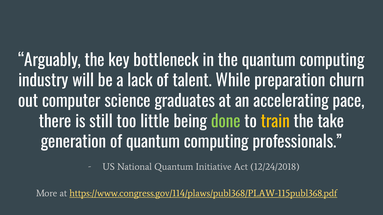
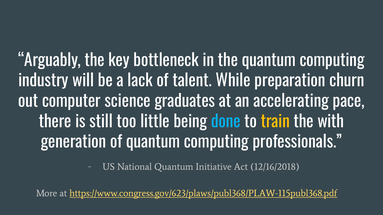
done colour: light green -> light blue
take: take -> with
12/24/2018: 12/24/2018 -> 12/16/2018
https://www.congress.gov/114/plaws/publ368/PLAW-115publ368.pdf: https://www.congress.gov/114/plaws/publ368/PLAW-115publ368.pdf -> https://www.congress.gov/623/plaws/publ368/PLAW-115publ368.pdf
